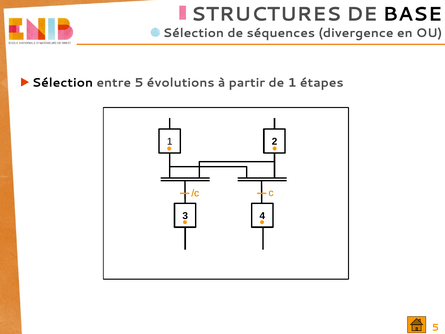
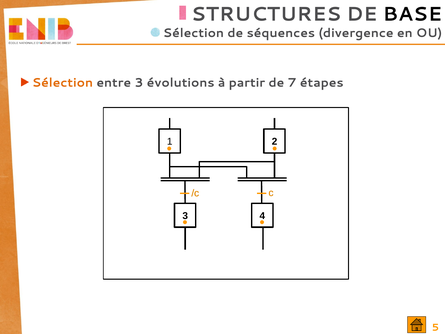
Sélection at (62, 83) colour: black -> orange
entre 5: 5 -> 3
de 1: 1 -> 7
